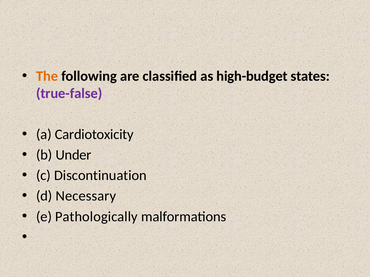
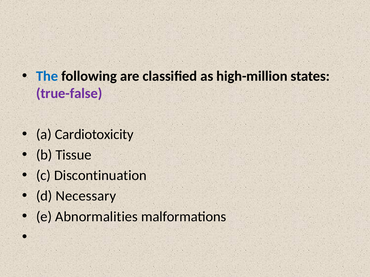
The colour: orange -> blue
high-budget: high-budget -> high-million
Under: Under -> Tissue
Pathologically: Pathologically -> Abnormalities
